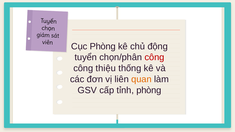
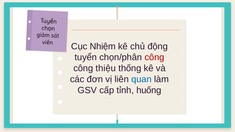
Cục Phòng: Phòng -> Nhiệm
quan colour: orange -> blue
tỉnh phòng: phòng -> huống
